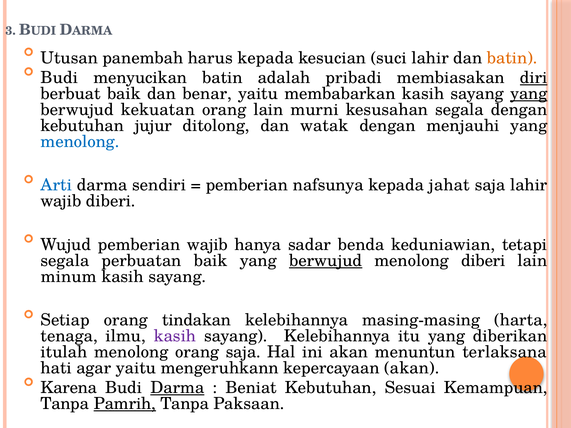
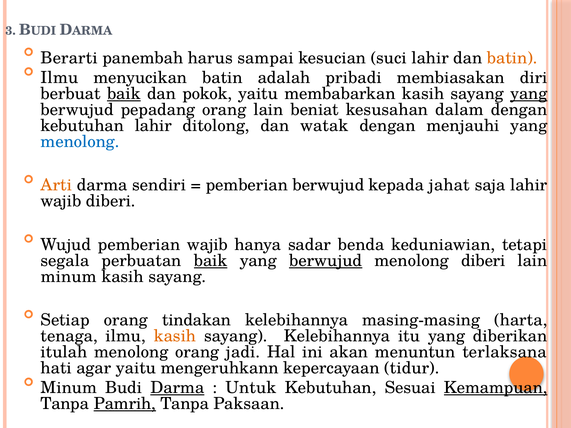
Utusan: Utusan -> Berarti
harus kepada: kepada -> sampai
Budi at (59, 78): Budi -> Ilmu
diri underline: present -> none
baik at (124, 94) underline: none -> present
benar: benar -> pokok
kekuatan: kekuatan -> pepadang
murni: murni -> beniat
kesusahan segala: segala -> dalam
kebutuhan jujur: jujur -> lahir
Arti colour: blue -> orange
pemberian nafsunya: nafsunya -> berwujud
baik at (211, 261) underline: none -> present
kasih at (175, 336) colour: purple -> orange
orang saja: saja -> jadi
kepercayaan akan: akan -> tidur
Karena at (69, 388): Karena -> Minum
Beniat: Beniat -> Untuk
Kemampuan underline: none -> present
